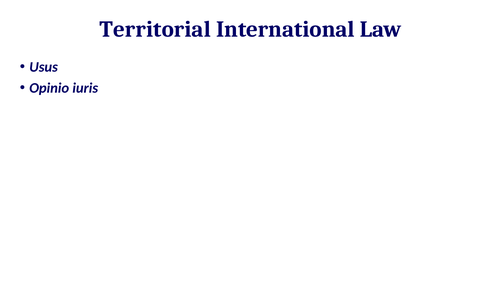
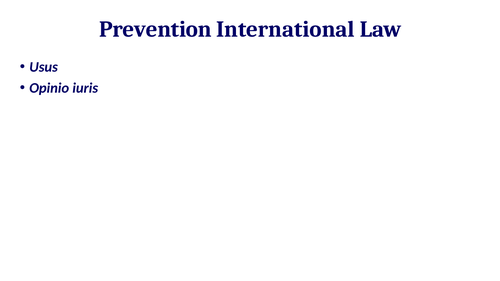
Territorial: Territorial -> Prevention
